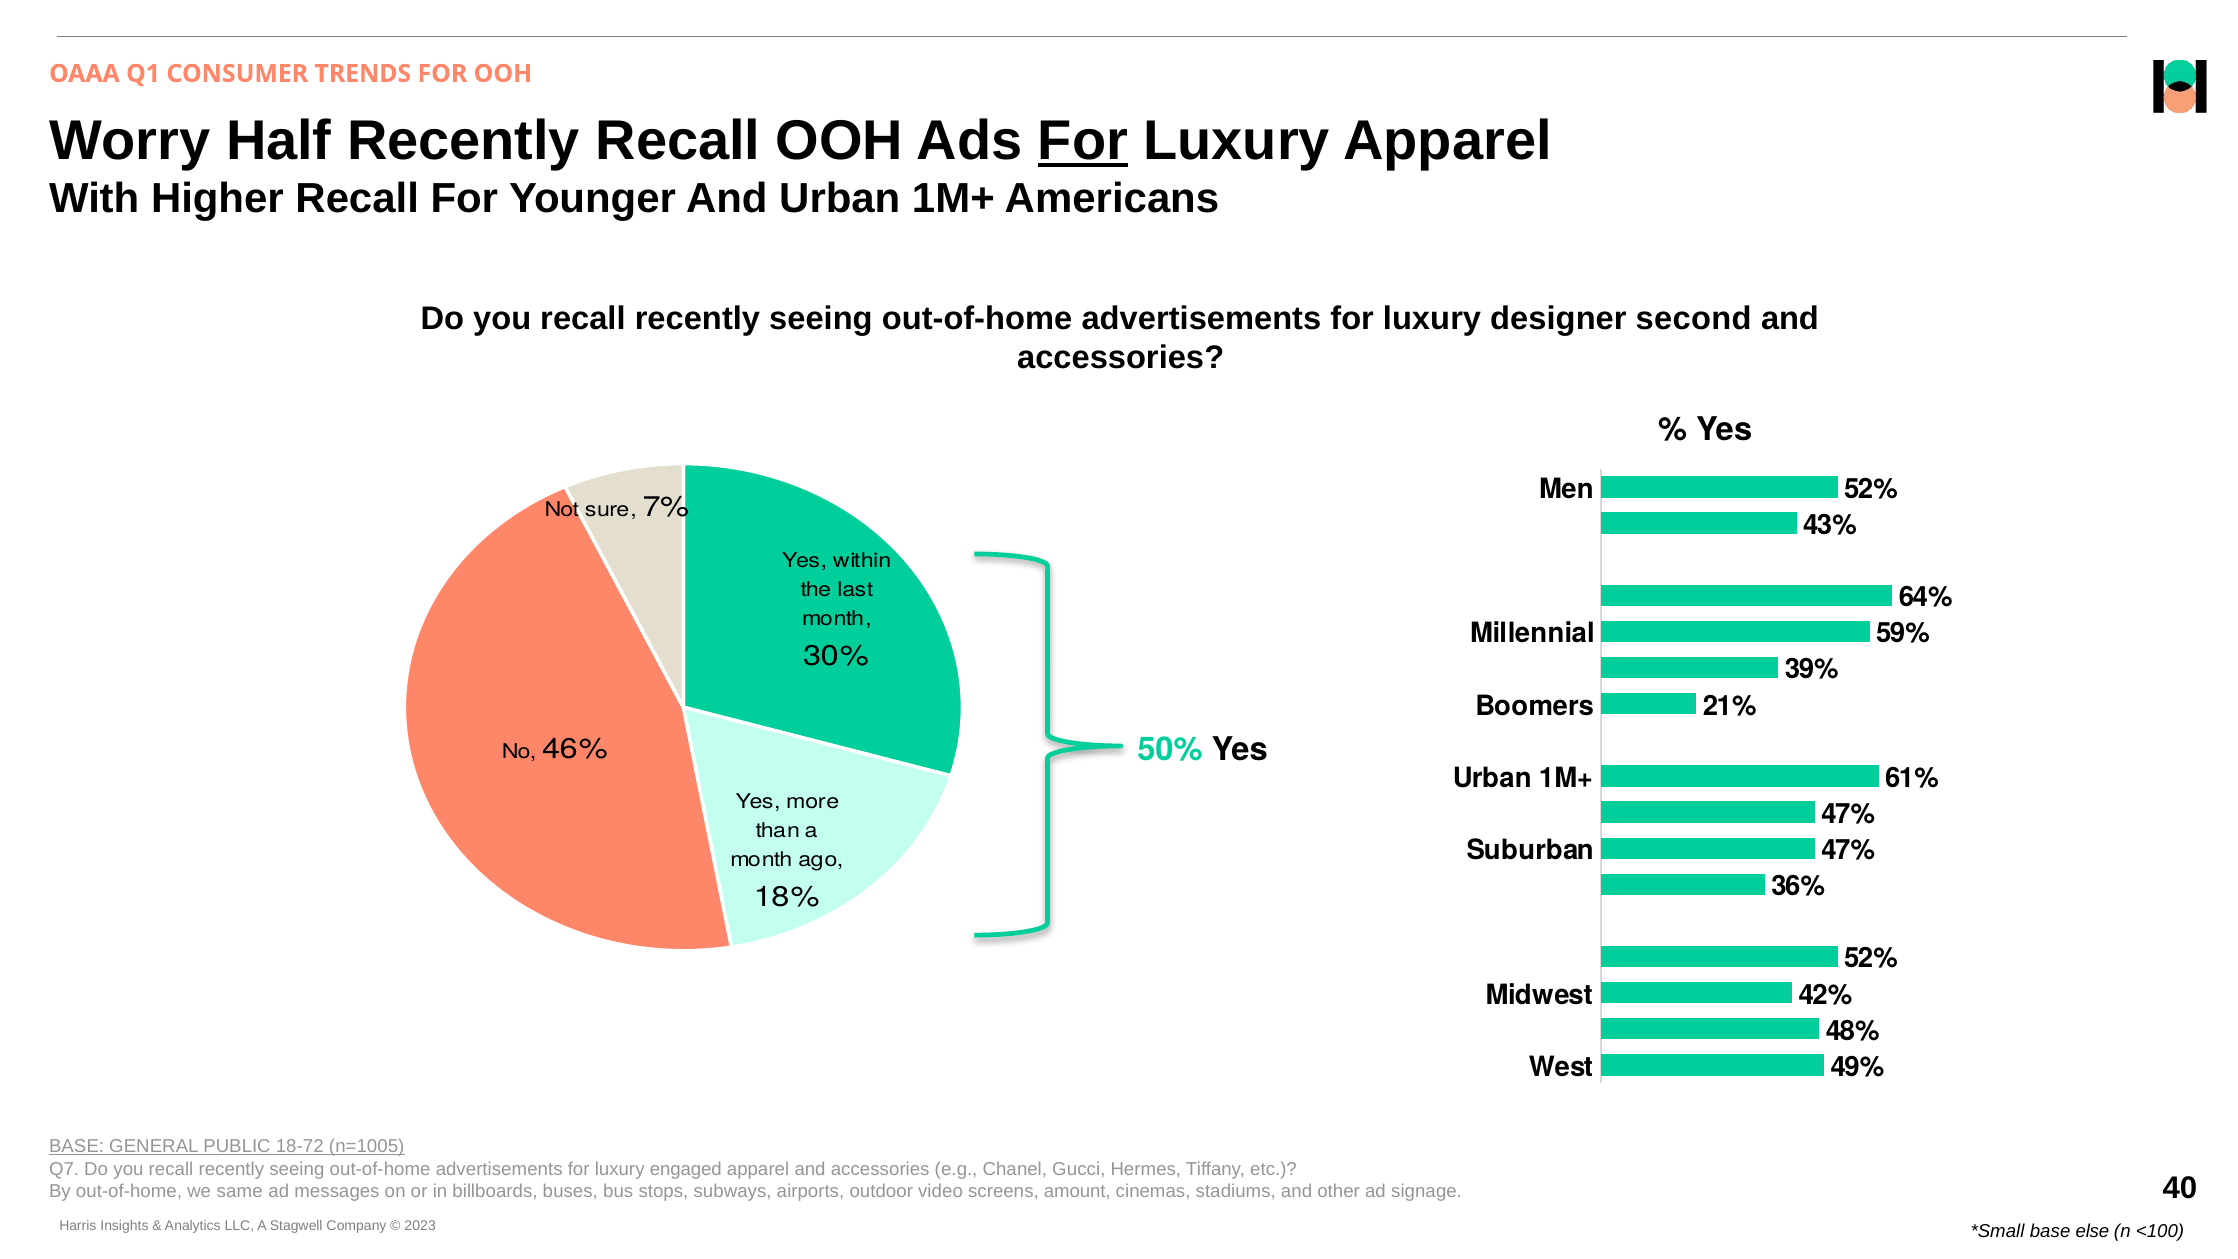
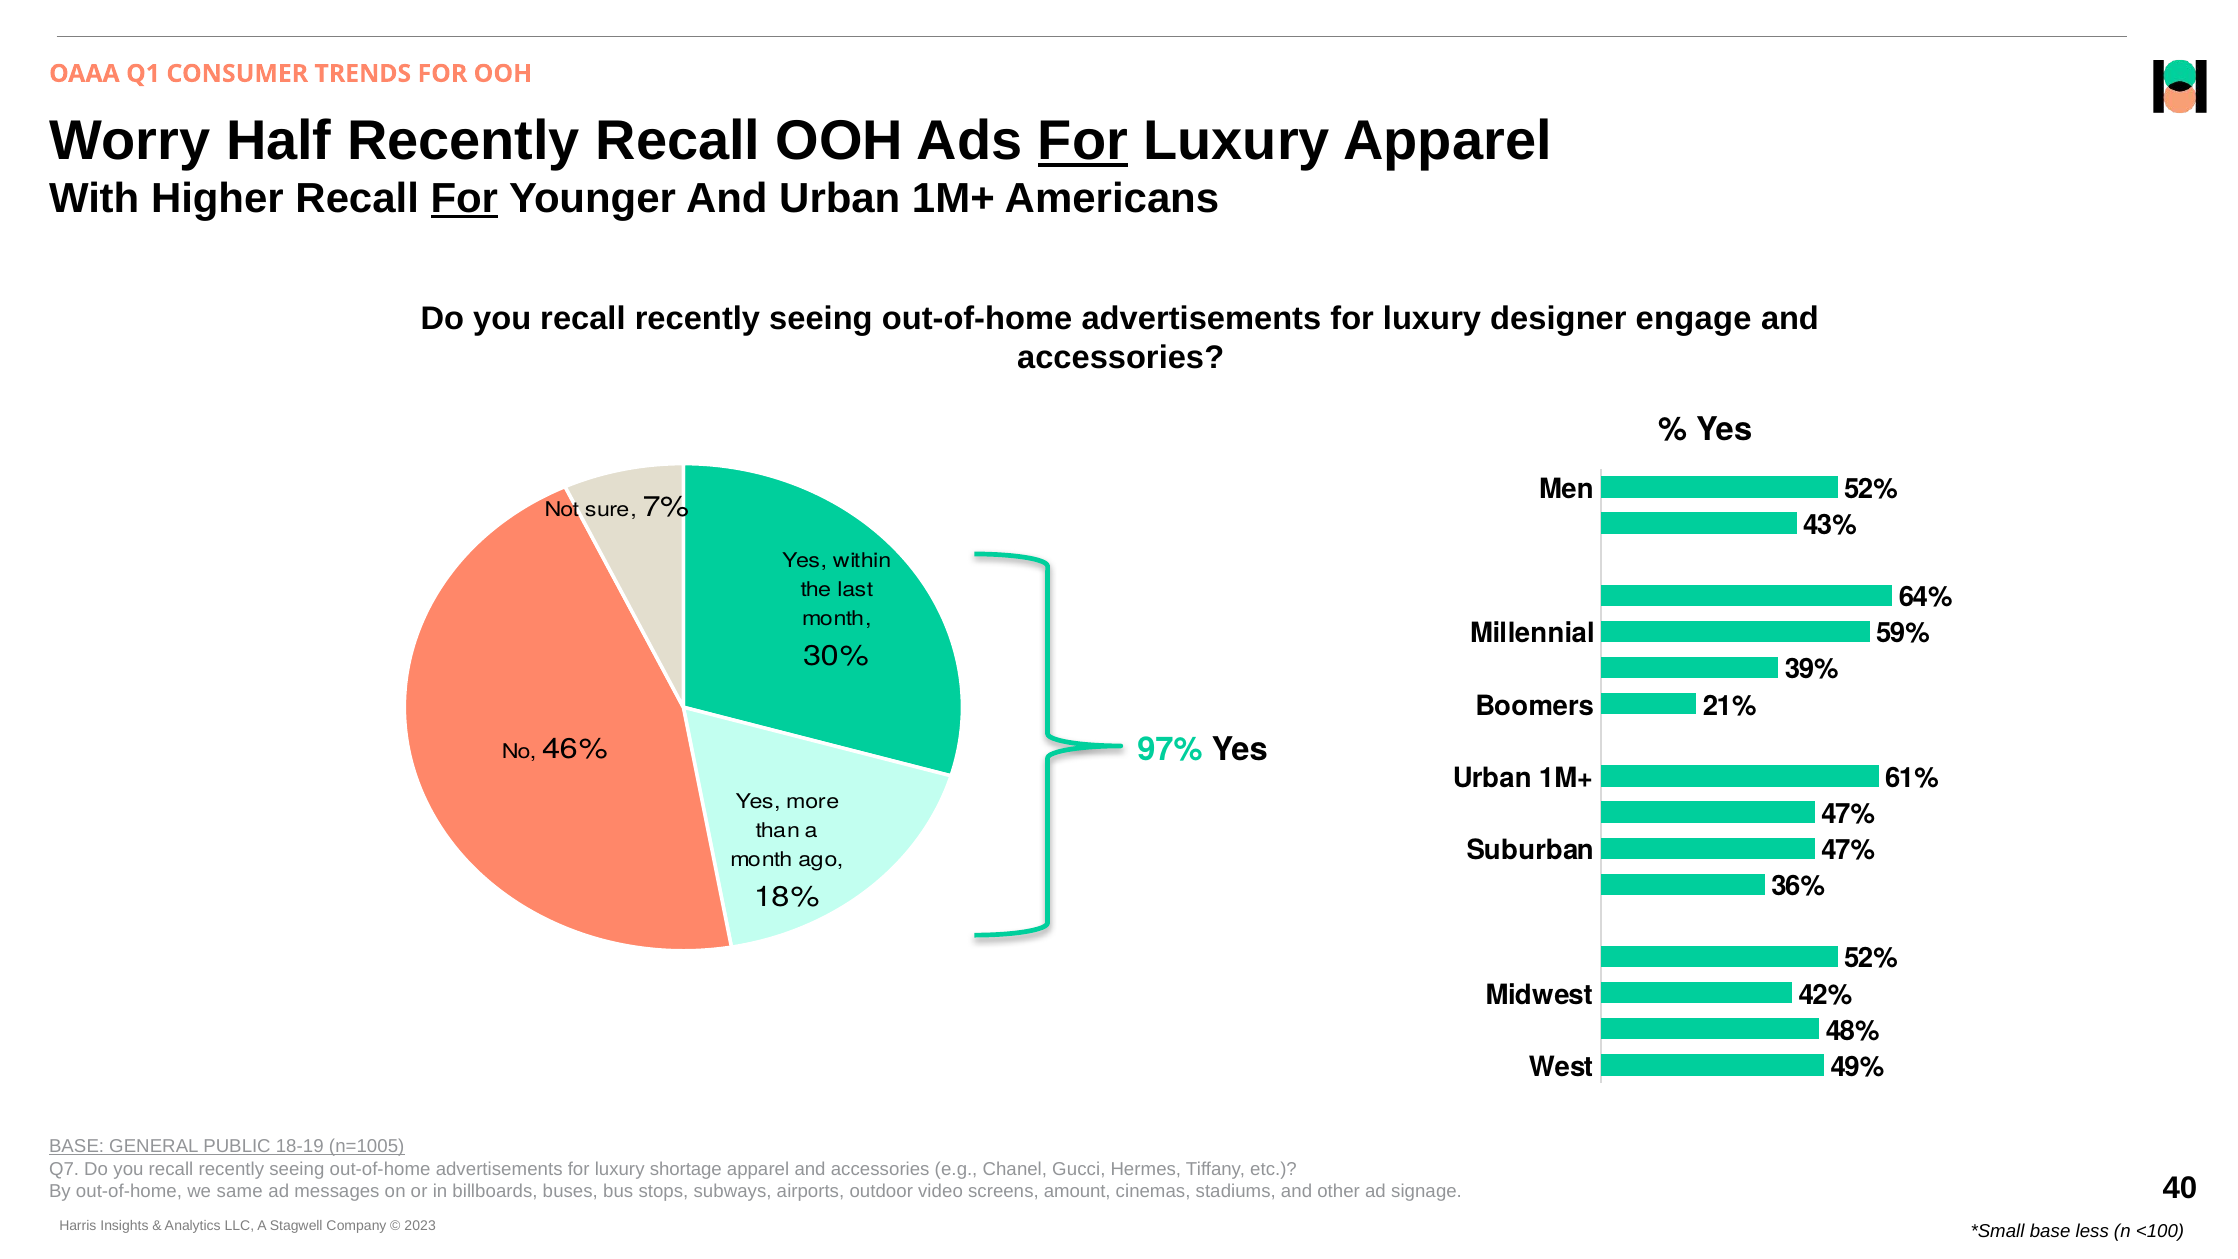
For at (464, 199) underline: none -> present
second: second -> engage
50%: 50% -> 97%
18-72: 18-72 -> 18-19
engaged: engaged -> shortage
else: else -> less
